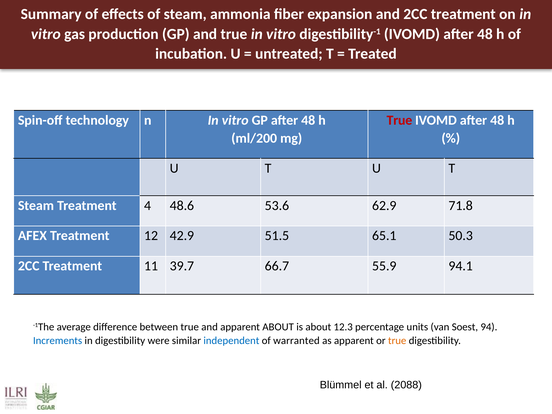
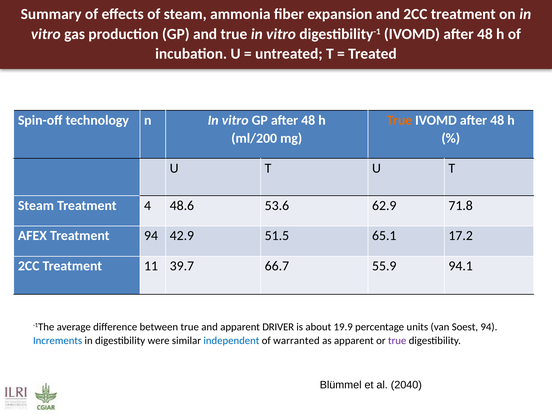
True at (399, 120) colour: red -> orange
Treatment 12: 12 -> 94
50.3: 50.3 -> 17.2
apparent ABOUT: ABOUT -> DRIVER
12.3: 12.3 -> 19.9
true at (397, 341) colour: orange -> purple
2088: 2088 -> 2040
